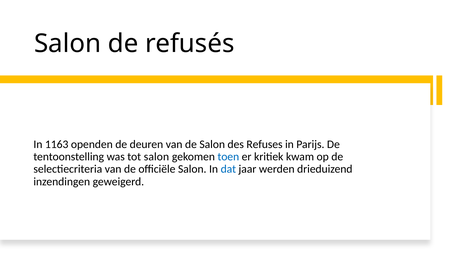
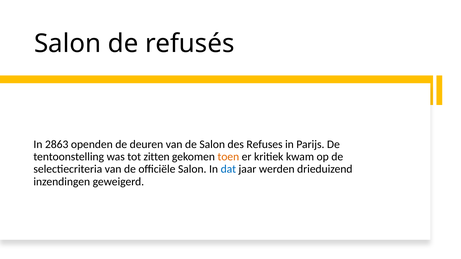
1163: 1163 -> 2863
tot salon: salon -> zitten
toen colour: blue -> orange
